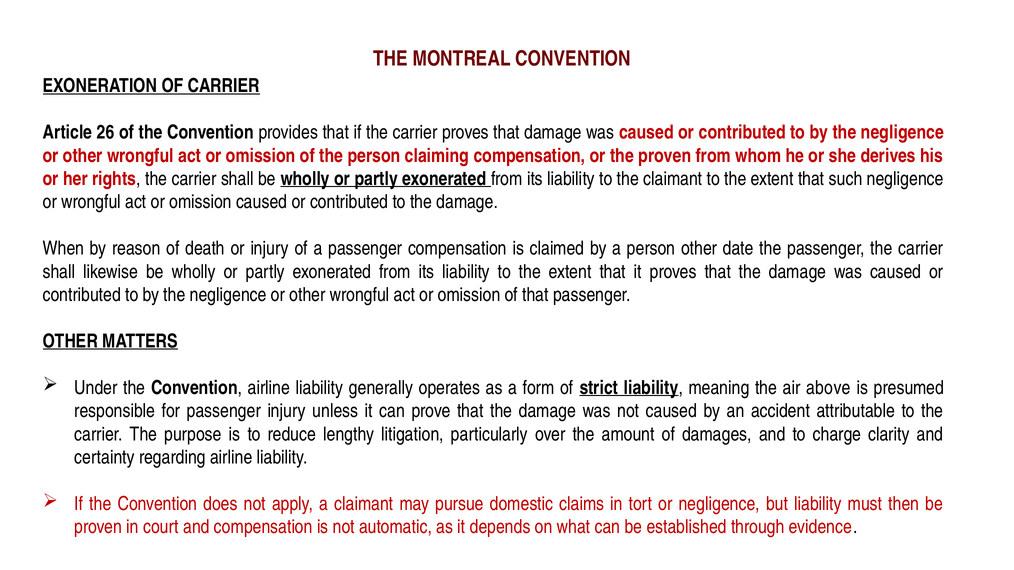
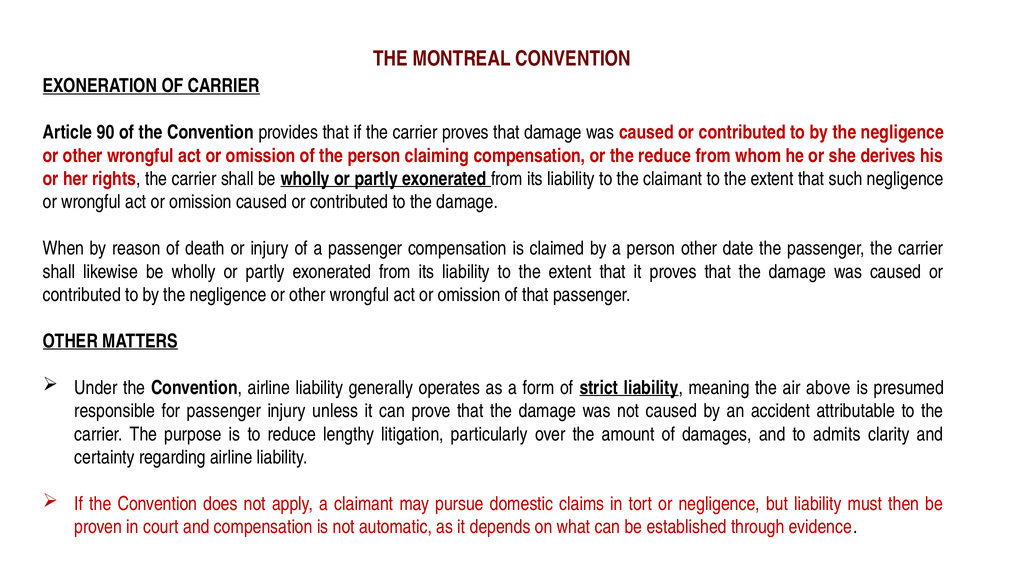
26: 26 -> 90
the proven: proven -> reduce
charge: charge -> admits
